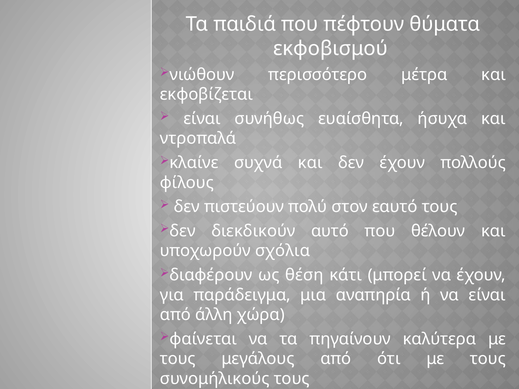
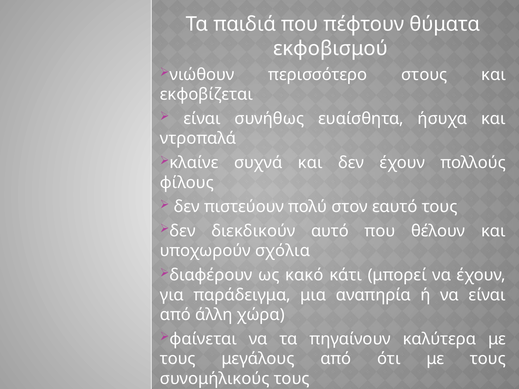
μέτρα: μέτρα -> στους
θέση: θέση -> κακό
